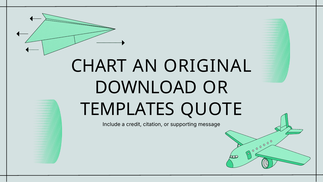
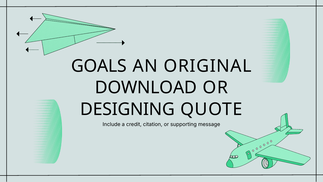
CHART: CHART -> GOALS
TEMPLATES: TEMPLATES -> DESIGNING
